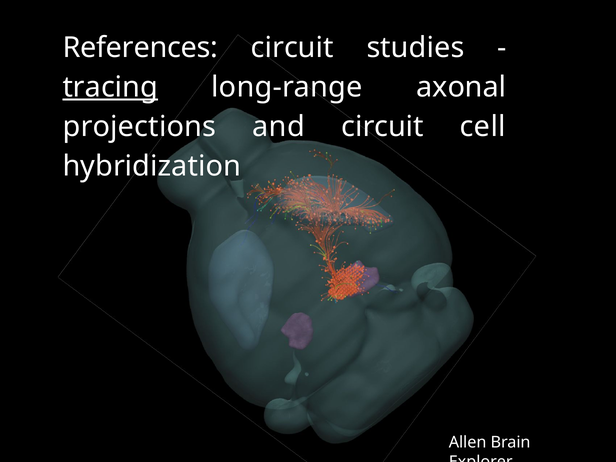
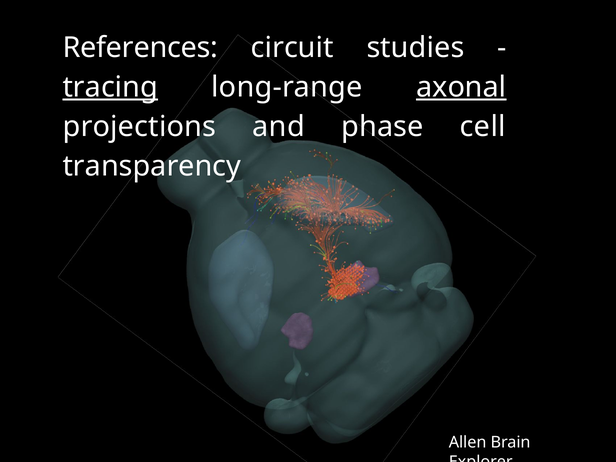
axonal underline: none -> present
and circuit: circuit -> phase
hybridization: hybridization -> transparency
